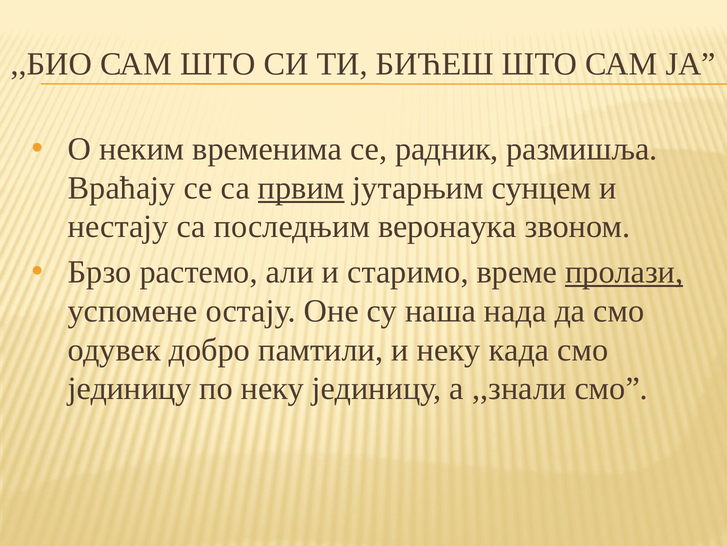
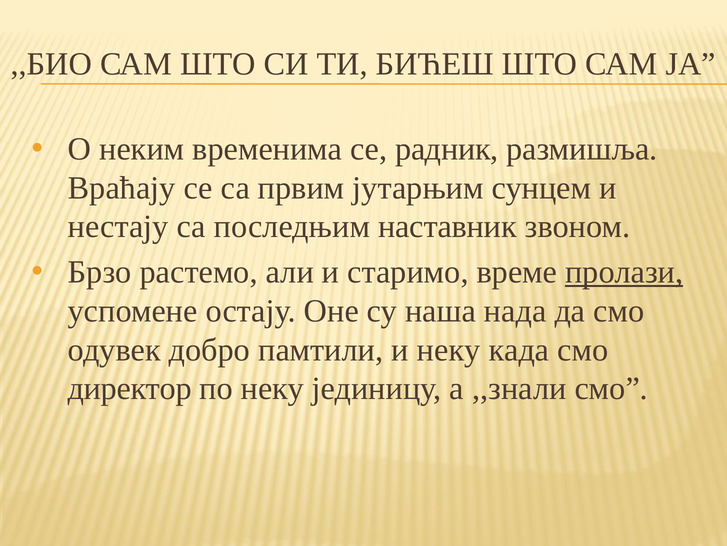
првим underline: present -> none
веронаука: веронаука -> наставник
јединицу at (130, 388): јединицу -> директор
